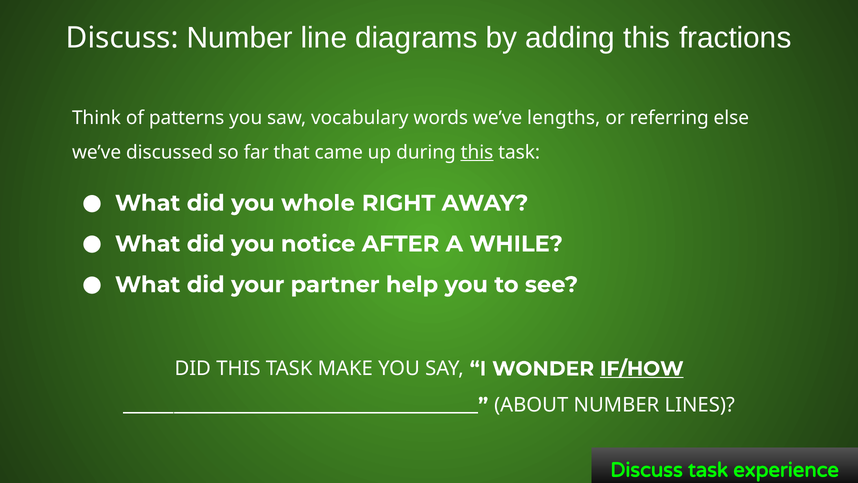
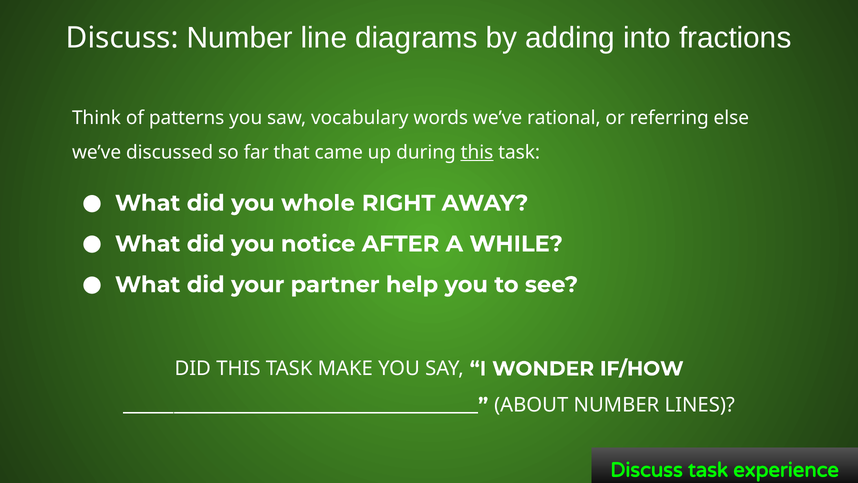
adding this: this -> into
lengths: lengths -> rational
IF/HOW underline: present -> none
